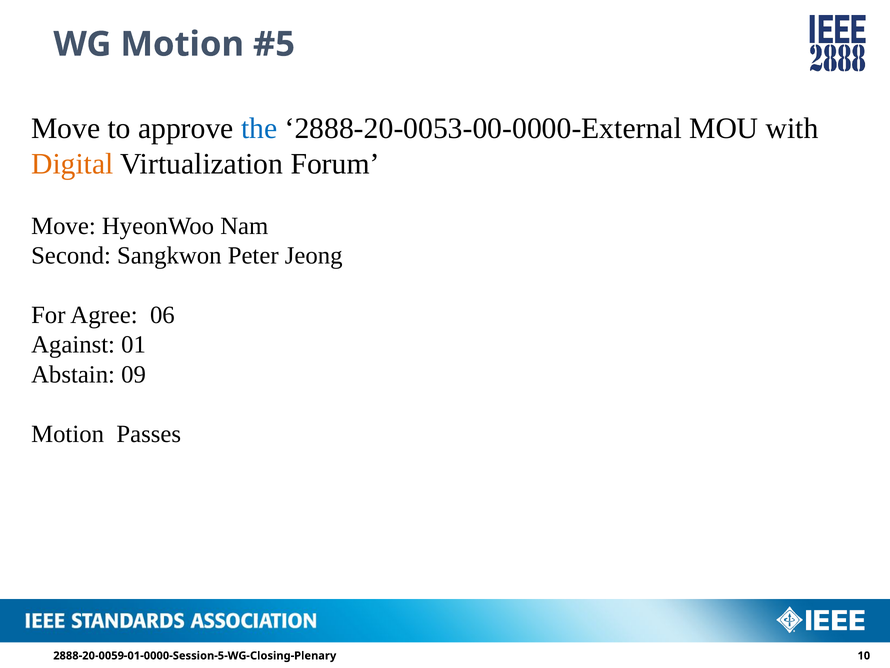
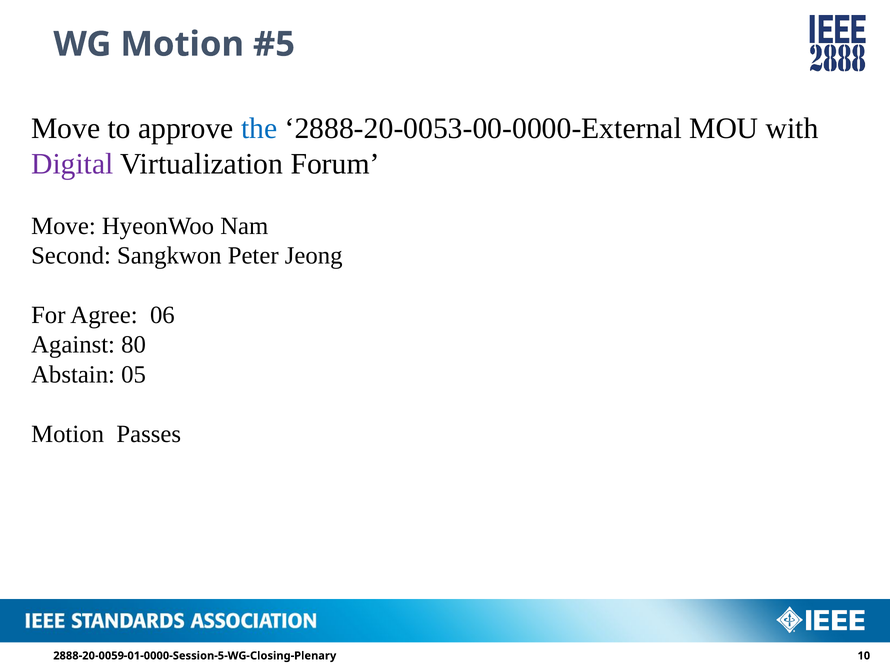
Digital colour: orange -> purple
01: 01 -> 80
09: 09 -> 05
